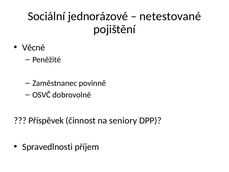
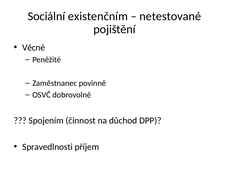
jednorázové: jednorázové -> existenčním
Příspěvek: Příspěvek -> Spojením
seniory: seniory -> důchod
